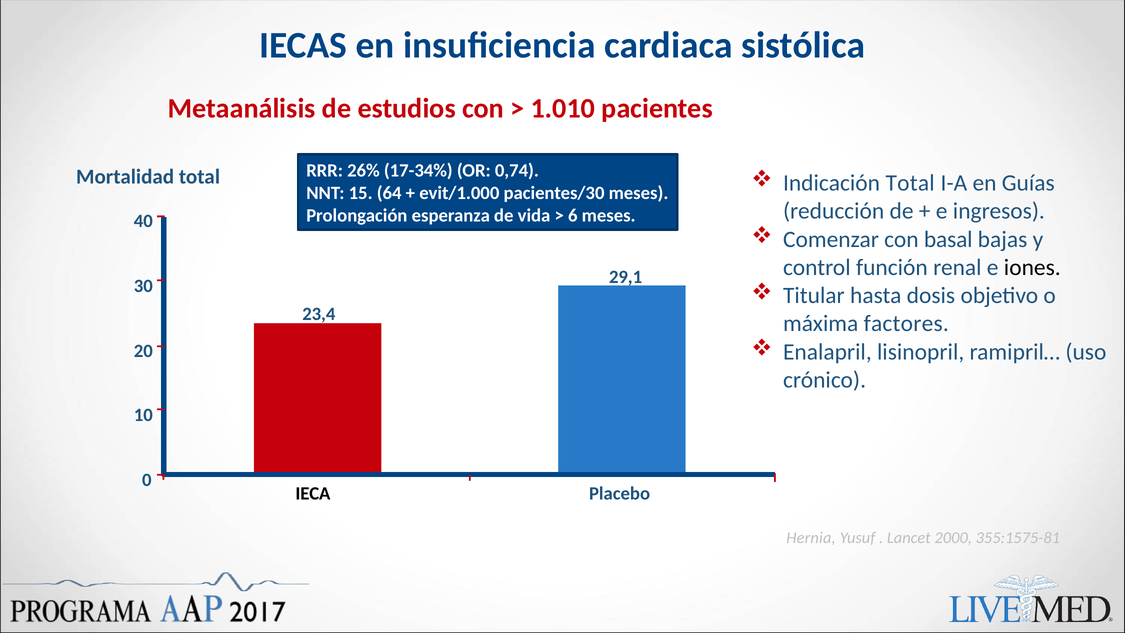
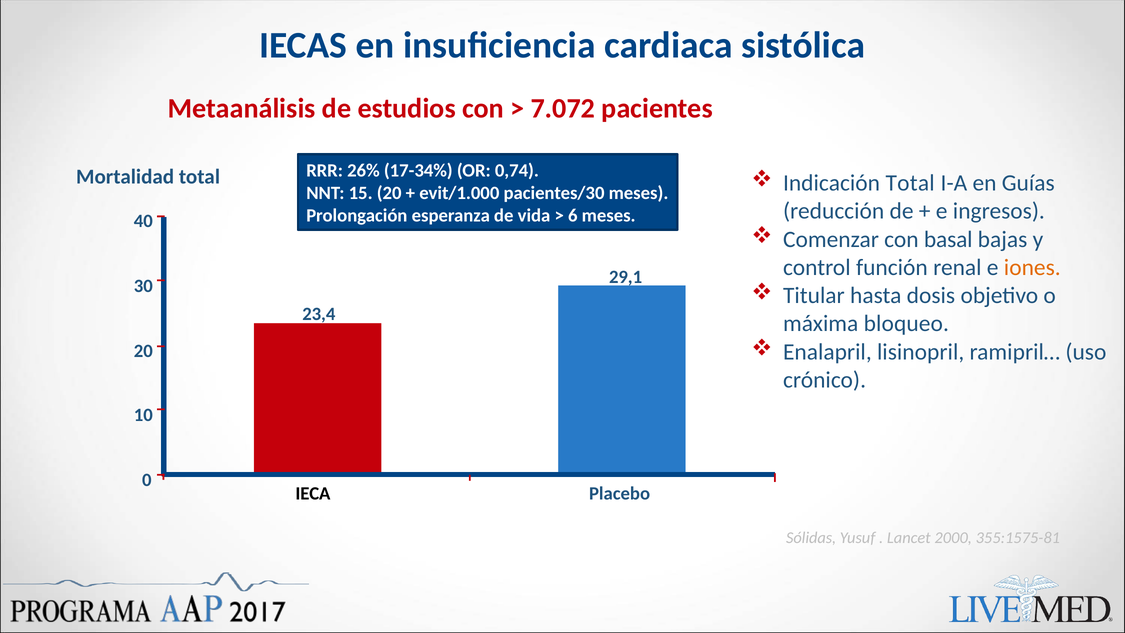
1.010: 1.010 -> 7.072
15 64: 64 -> 20
iones colour: black -> orange
factores: factores -> bloqueo
Hernia: Hernia -> Sólidas
